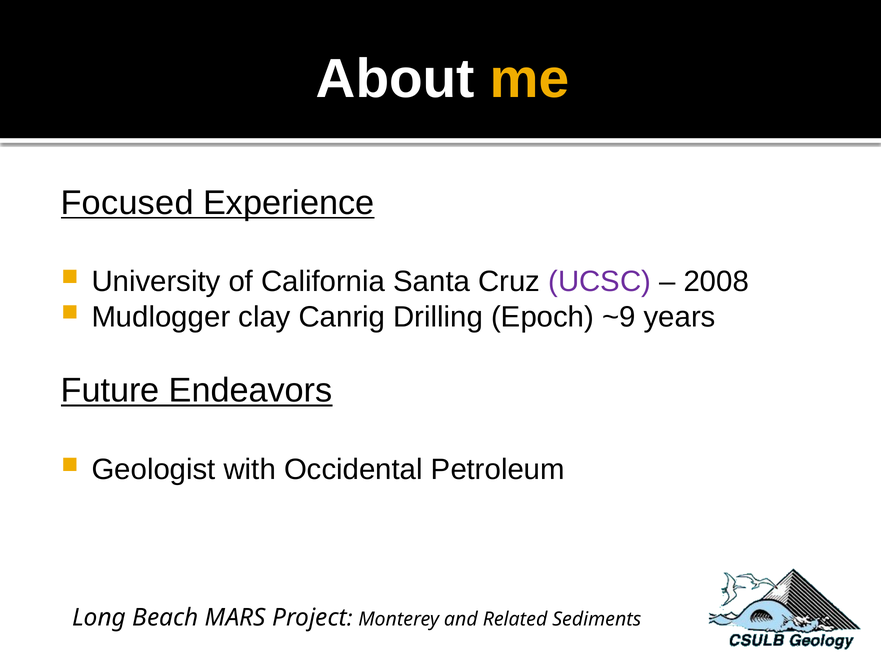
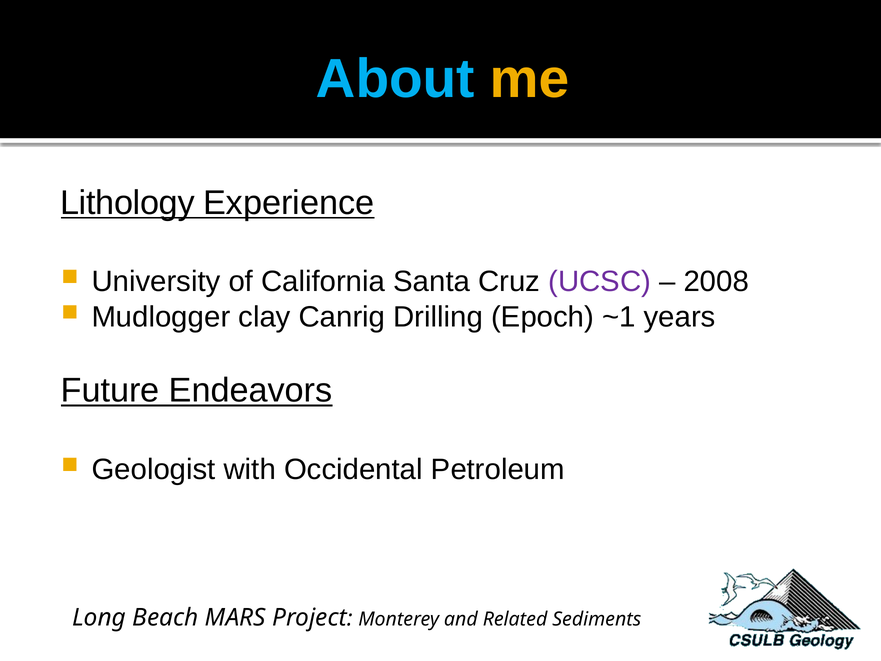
About colour: white -> light blue
Focused: Focused -> Lithology
~9: ~9 -> ~1
